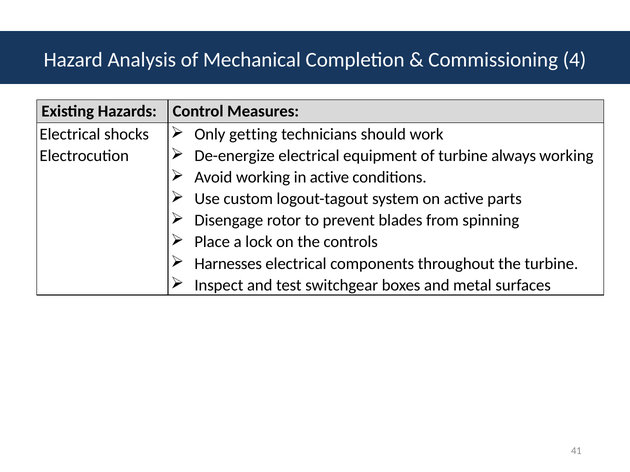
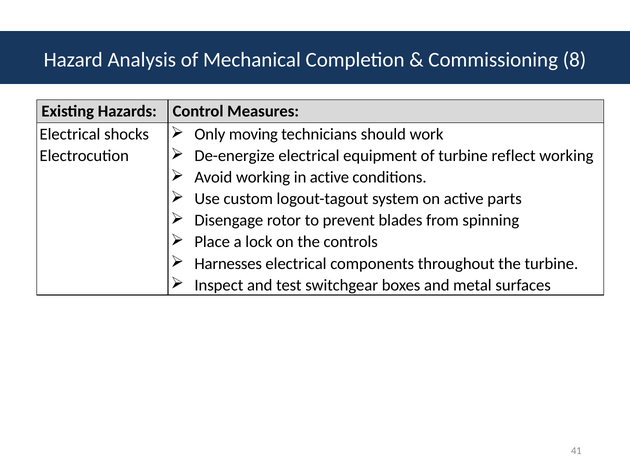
4: 4 -> 8
getting: getting -> moving
always: always -> reflect
